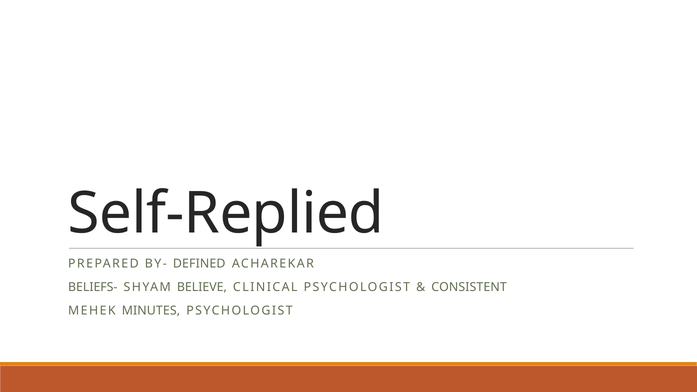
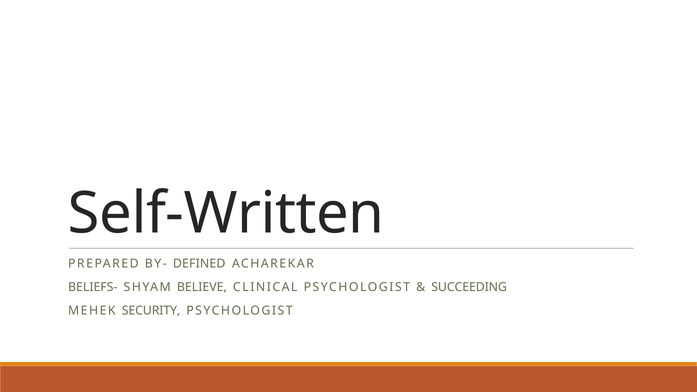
Self-Replied: Self-Replied -> Self-Written
CONSISTENT: CONSISTENT -> SUCCEEDING
MINUTES: MINUTES -> SECURITY
